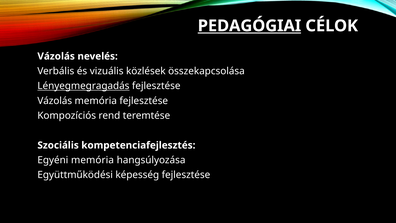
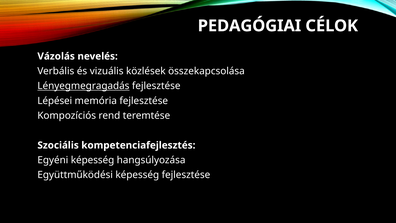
PEDAGÓGIAI underline: present -> none
Vázolás at (55, 101): Vázolás -> Lépései
Egyéni memória: memória -> képesség
